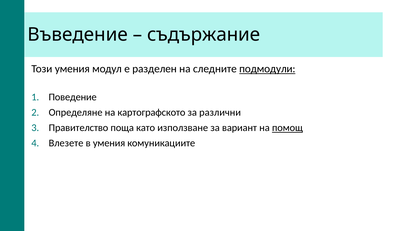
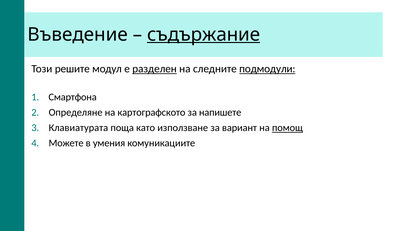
съдържание underline: none -> present
Този умения: умения -> решите
разделен underline: none -> present
Поведение: Поведение -> Смартфона
различни: различни -> напишете
Правителство: Правителство -> Клавиатурата
Влезете: Влезете -> Можете
